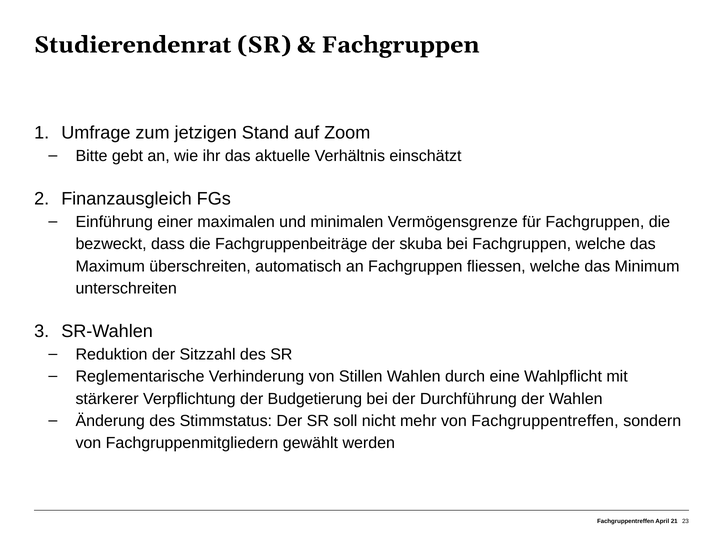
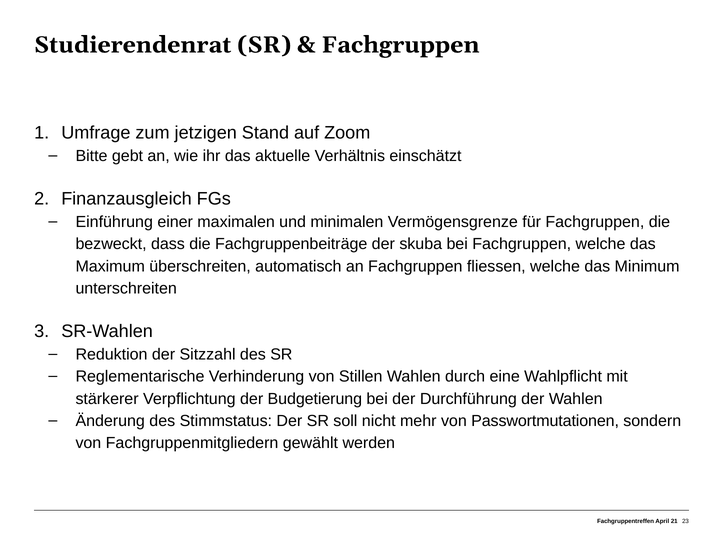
von Fachgruppentreffen: Fachgruppentreffen -> Passwortmutationen
